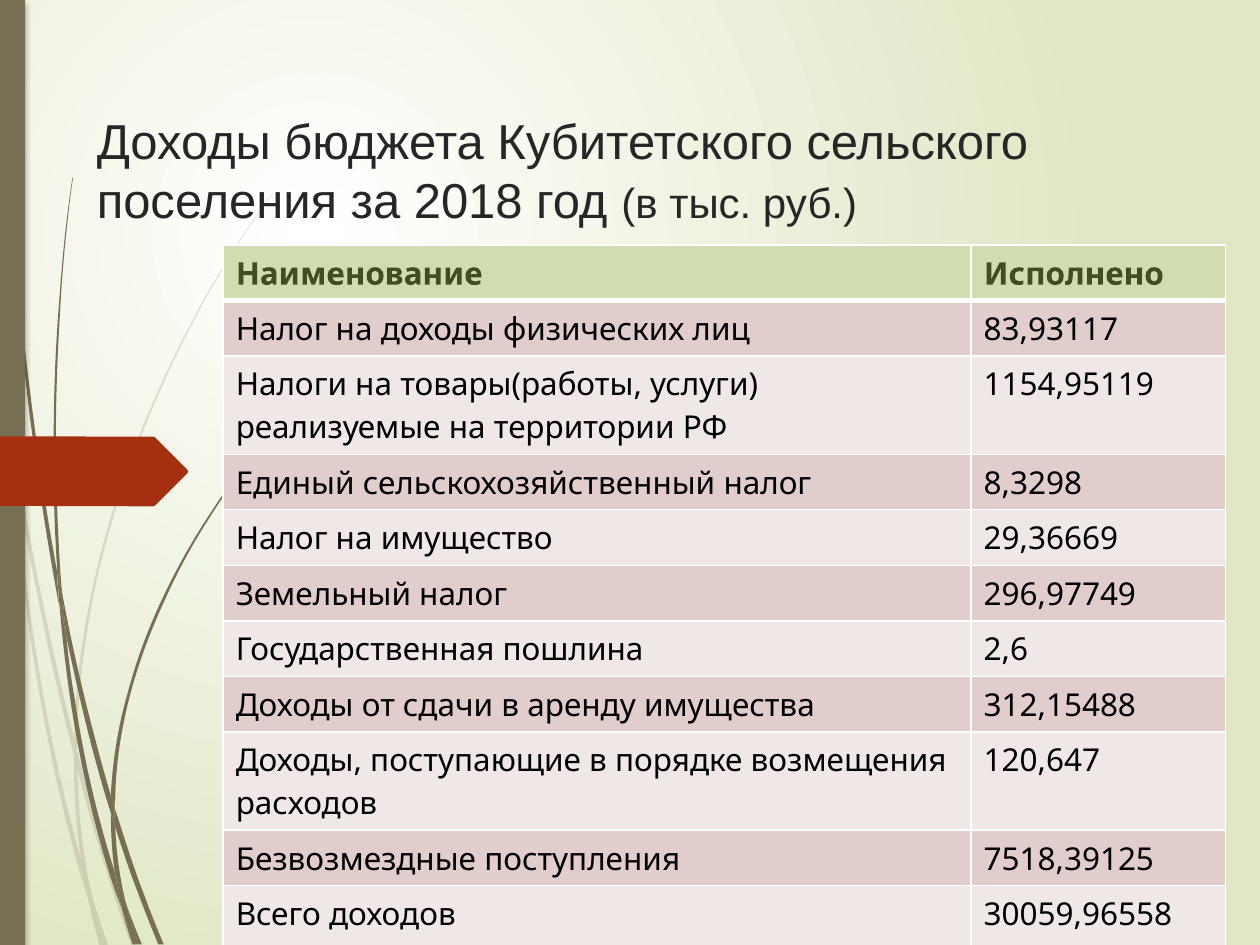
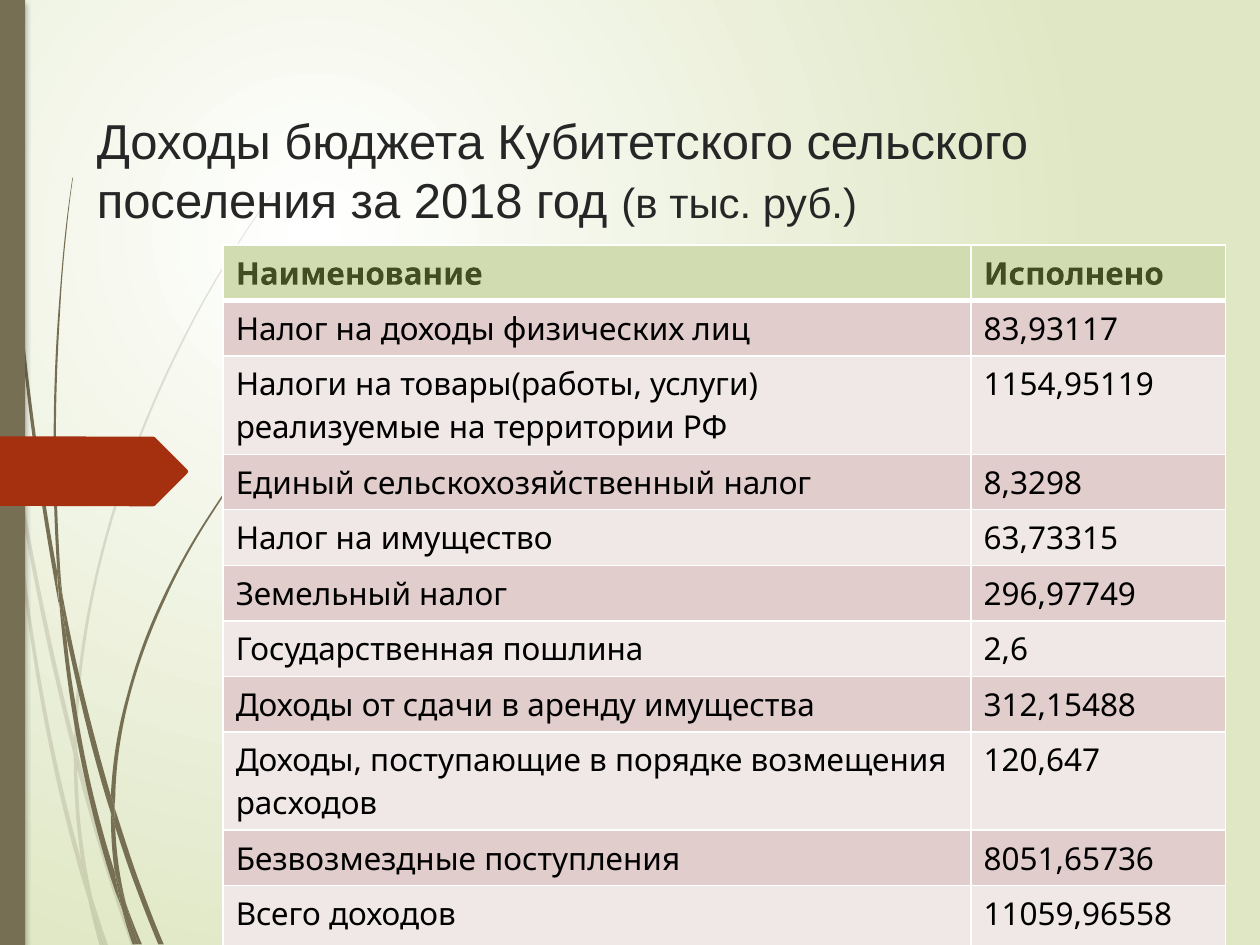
29,36669: 29,36669 -> 63,73315
7518,39125: 7518,39125 -> 8051,65736
30059,96558: 30059,96558 -> 11059,96558
